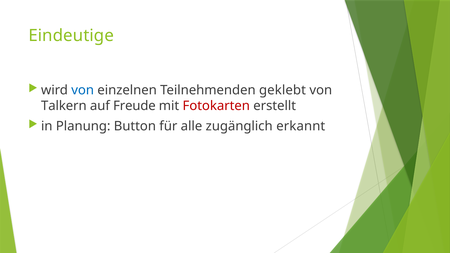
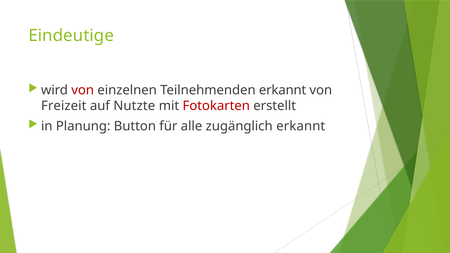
von at (83, 90) colour: blue -> red
Teilnehmenden geklebt: geklebt -> erkannt
Talkern: Talkern -> Freizeit
Freude: Freude -> Nutzte
